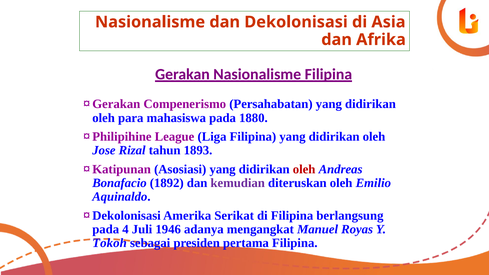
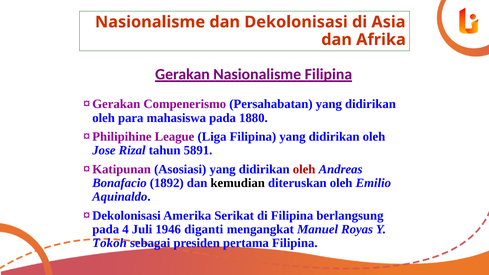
1893: 1893 -> 5891
kemudian colour: purple -> black
adanya: adanya -> diganti
